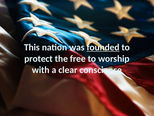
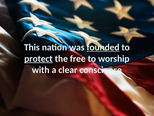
protect underline: none -> present
